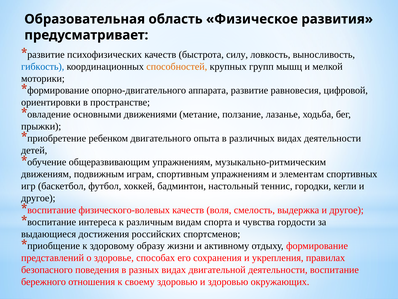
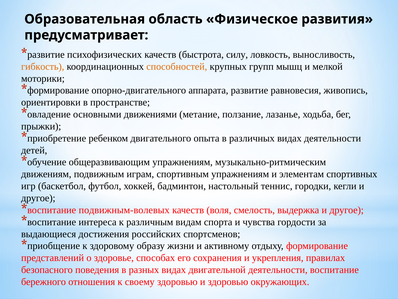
гибкость colour: blue -> orange
цифровой: цифровой -> живопись
физического-волевых: физического-волевых -> подвижным-волевых
